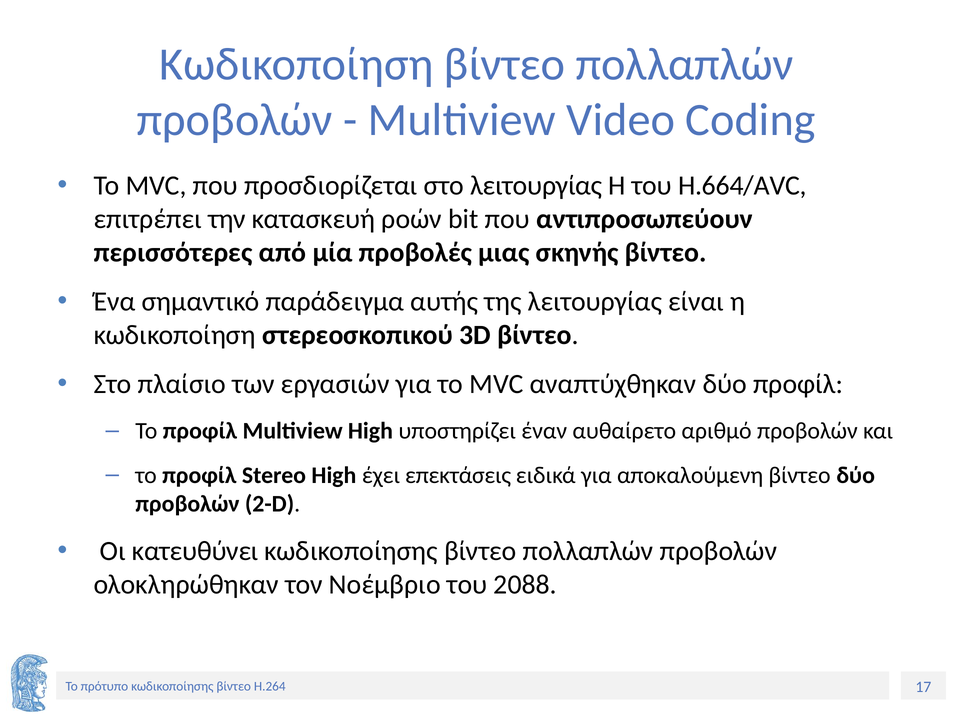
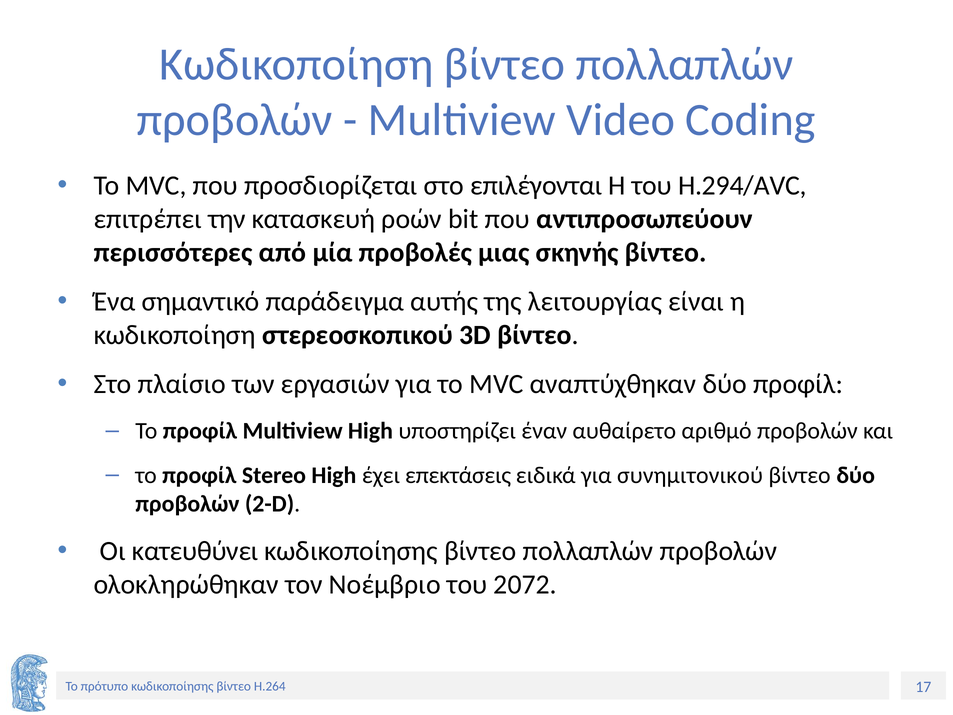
στο λειτουργίας: λειτουργίας -> επιλέγονται
H.664/AVC: H.664/AVC -> H.294/AVC
αποκαλούμενη: αποκαλούμενη -> συνημιτονικού
2088: 2088 -> 2072
